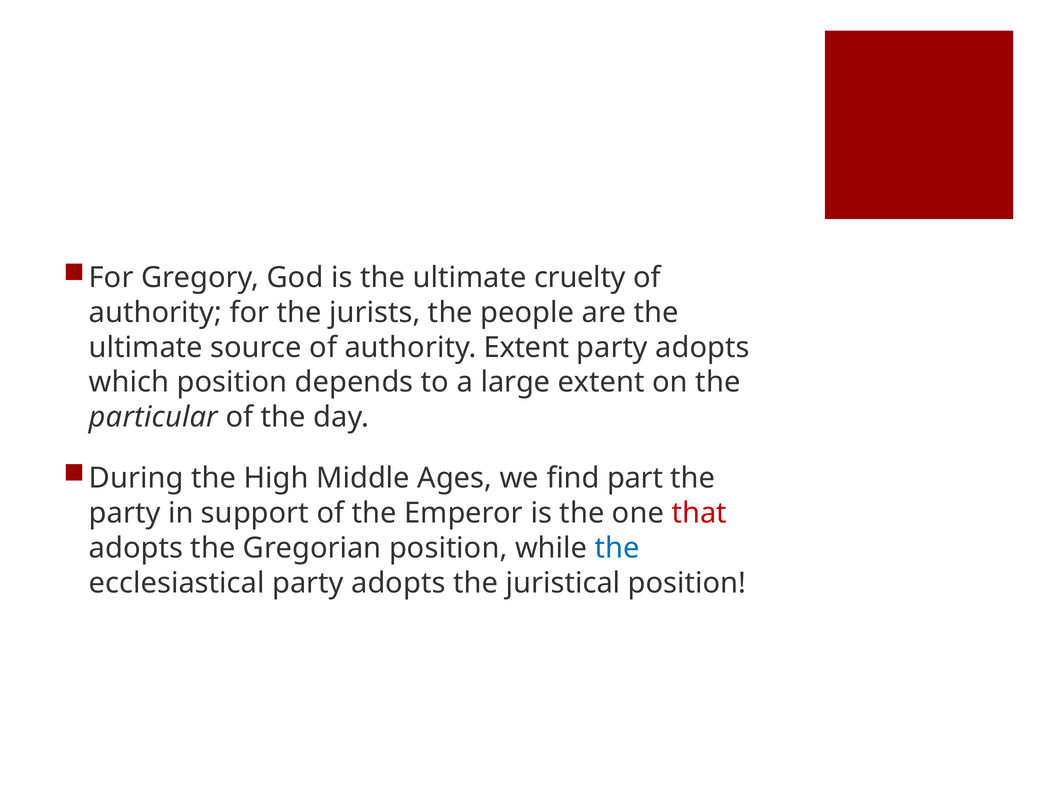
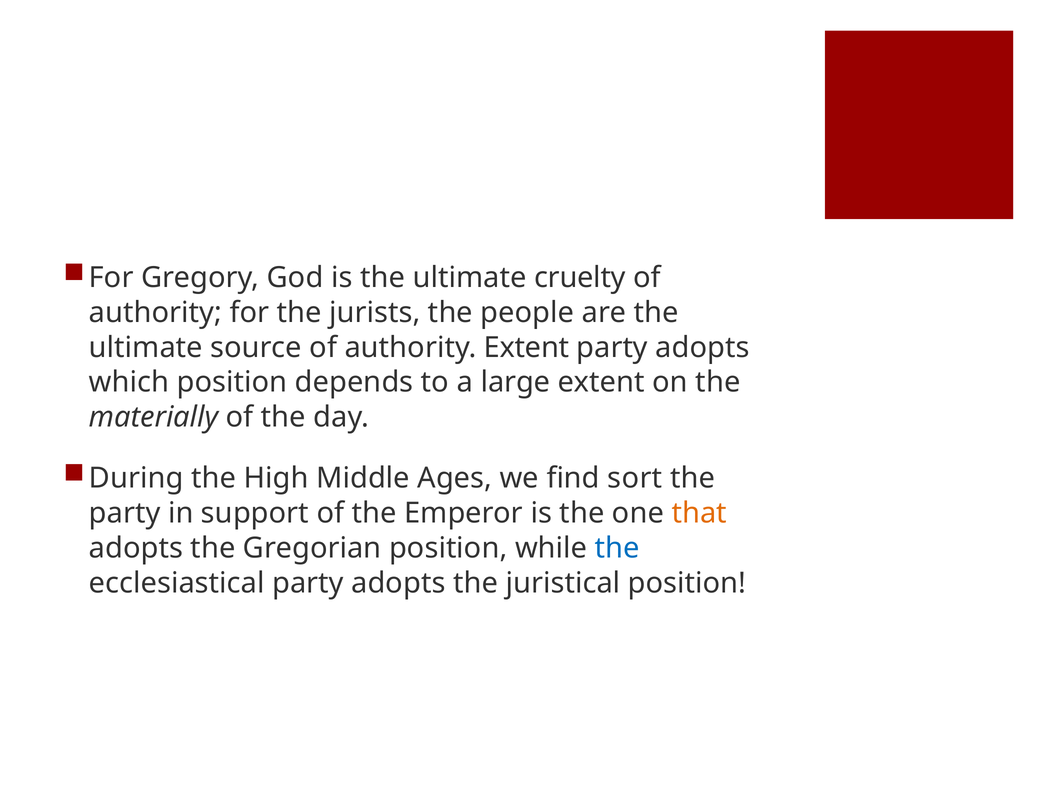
particular: particular -> materially
part: part -> sort
that colour: red -> orange
